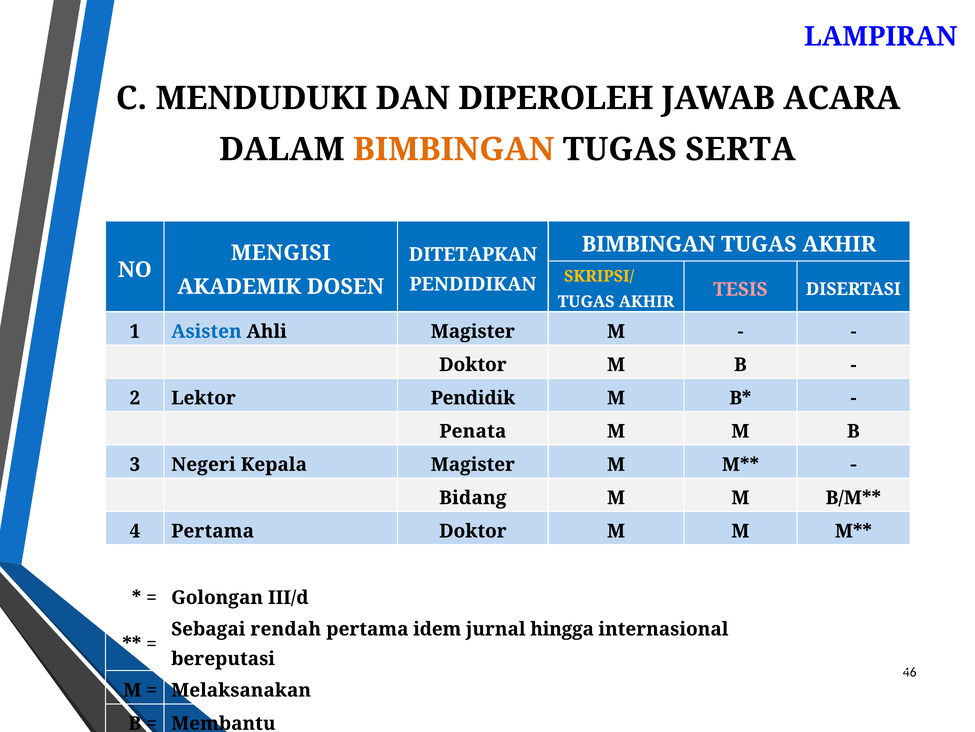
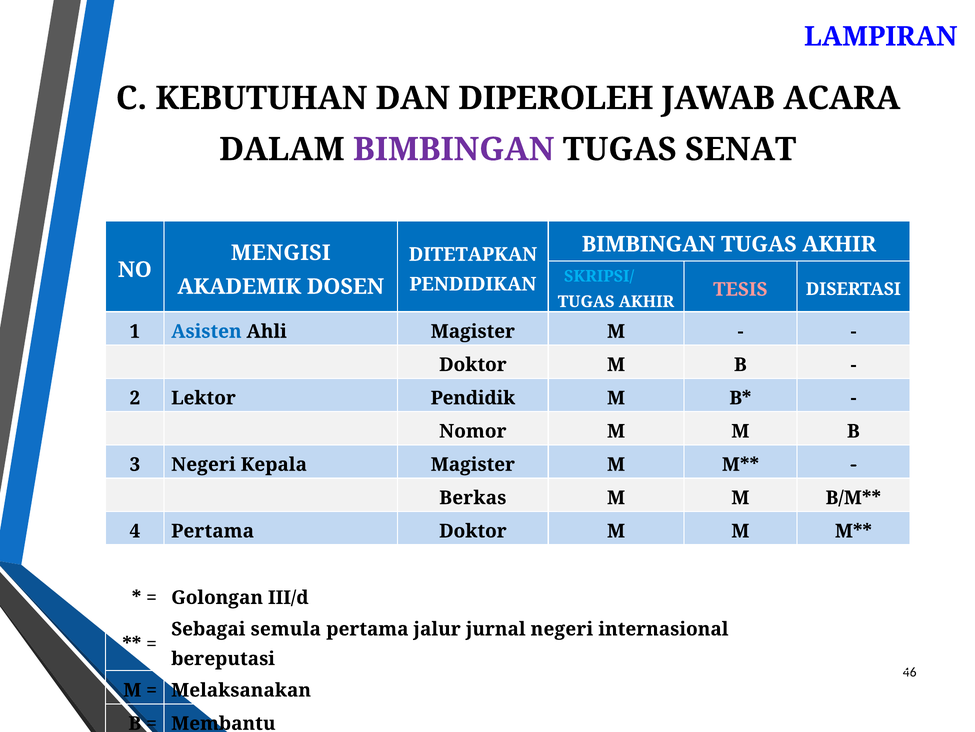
MENDUDUKI: MENDUDUKI -> KEBUTUHAN
BIMBINGAN at (454, 149) colour: orange -> purple
SERTA: SERTA -> SENAT
SKRIPSI/ colour: yellow -> light blue
Penata: Penata -> Nomor
Bidang: Bidang -> Berkas
rendah: rendah -> semula
idem: idem -> jalur
jurnal hingga: hingga -> negeri
